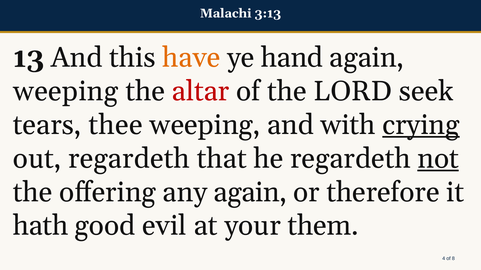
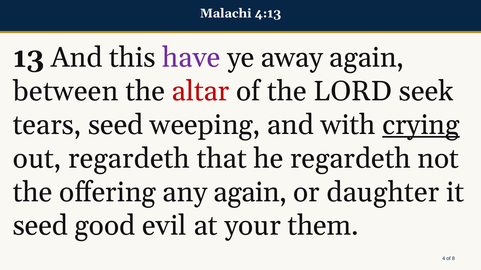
3:13: 3:13 -> 4:13
have colour: orange -> purple
hand: hand -> away
weeping at (66, 91): weeping -> between
tears thee: thee -> seed
not underline: present -> none
therefore: therefore -> daughter
hath at (41, 226): hath -> seed
